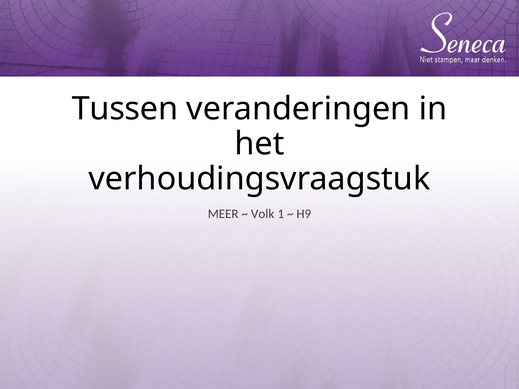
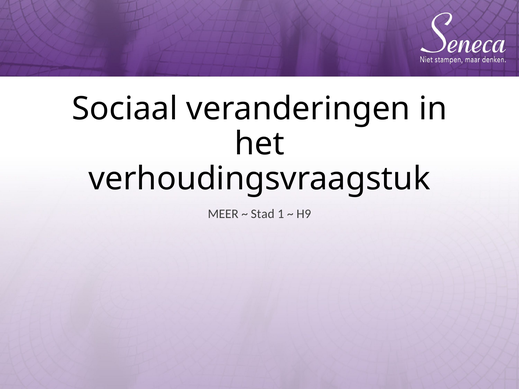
Tussen: Tussen -> Sociaal
Volk: Volk -> Stad
